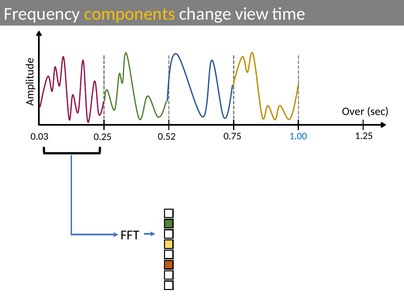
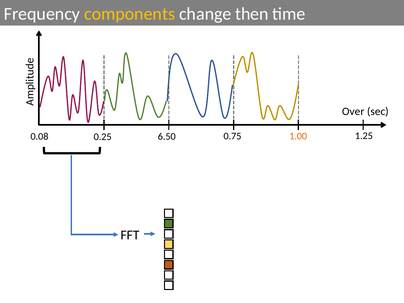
view: view -> then
0.03: 0.03 -> 0.08
0.52: 0.52 -> 6.50
1.00 colour: blue -> orange
